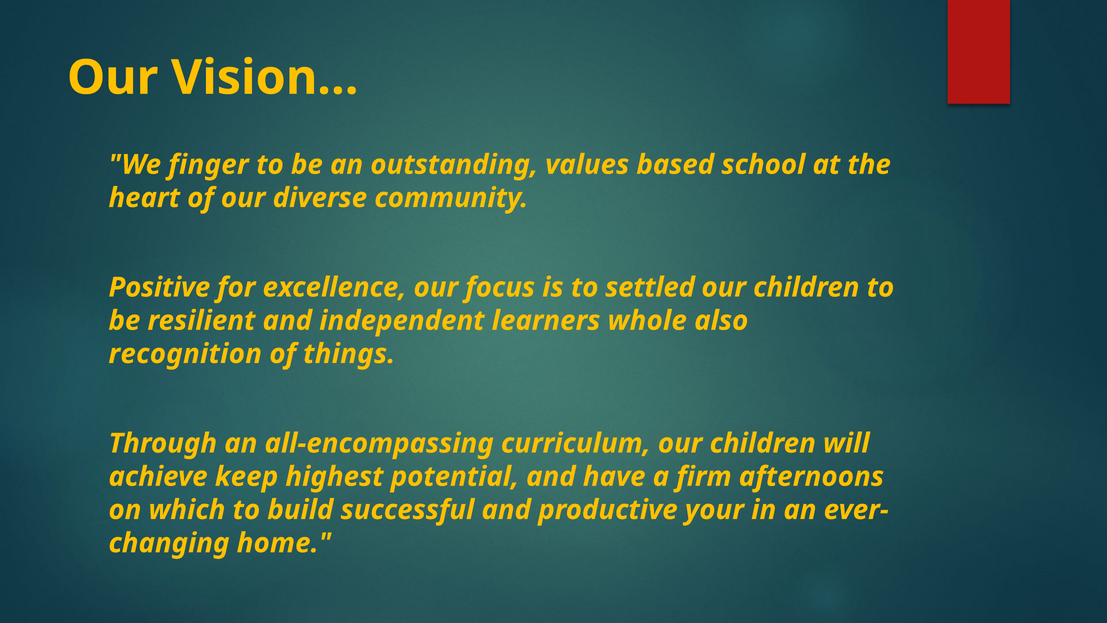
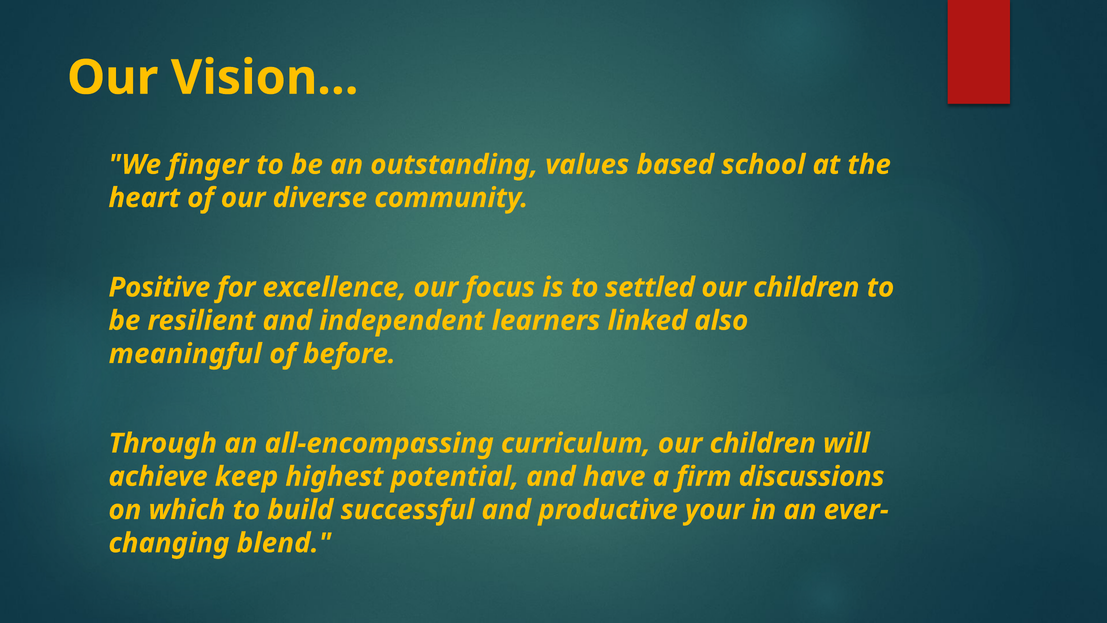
whole: whole -> linked
recognition: recognition -> meaningful
things: things -> before
afternoons: afternoons -> discussions
home: home -> blend
